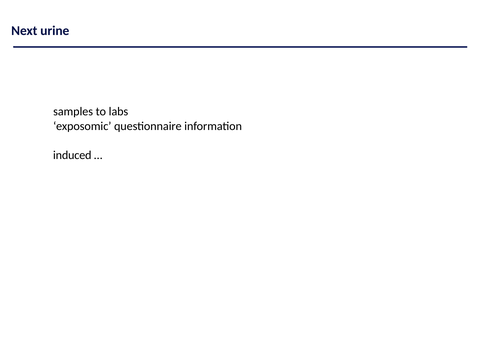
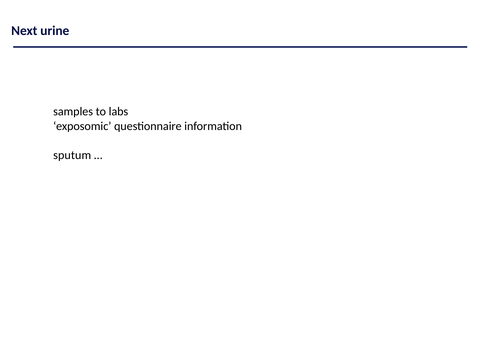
induced: induced -> sputum
